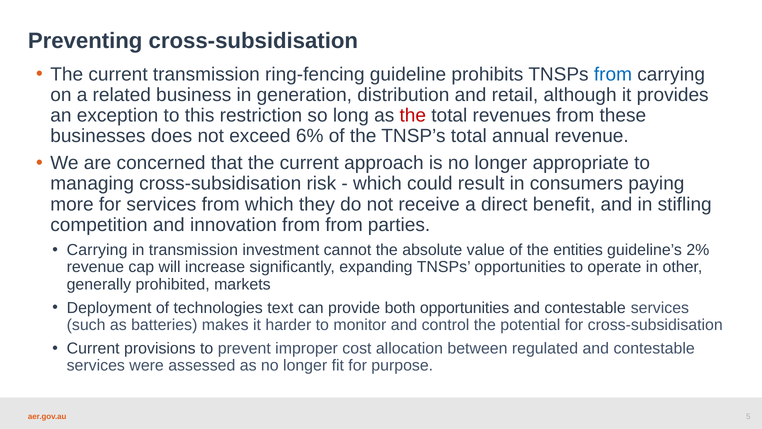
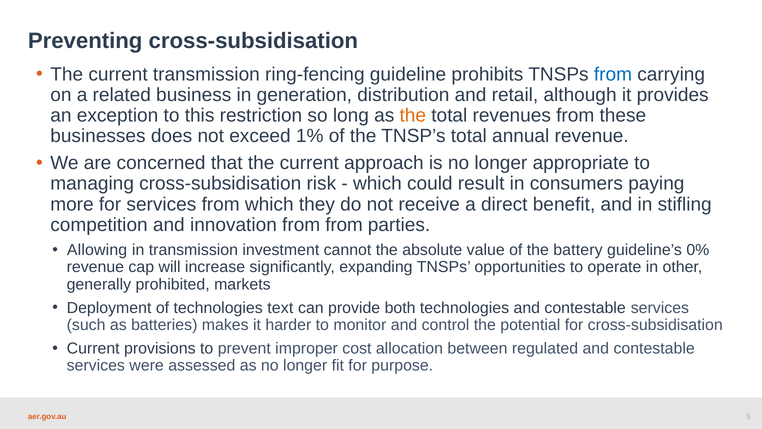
the at (413, 115) colour: red -> orange
6%: 6% -> 1%
Carrying at (97, 250): Carrying -> Allowing
entities: entities -> battery
2%: 2% -> 0%
both opportunities: opportunities -> technologies
